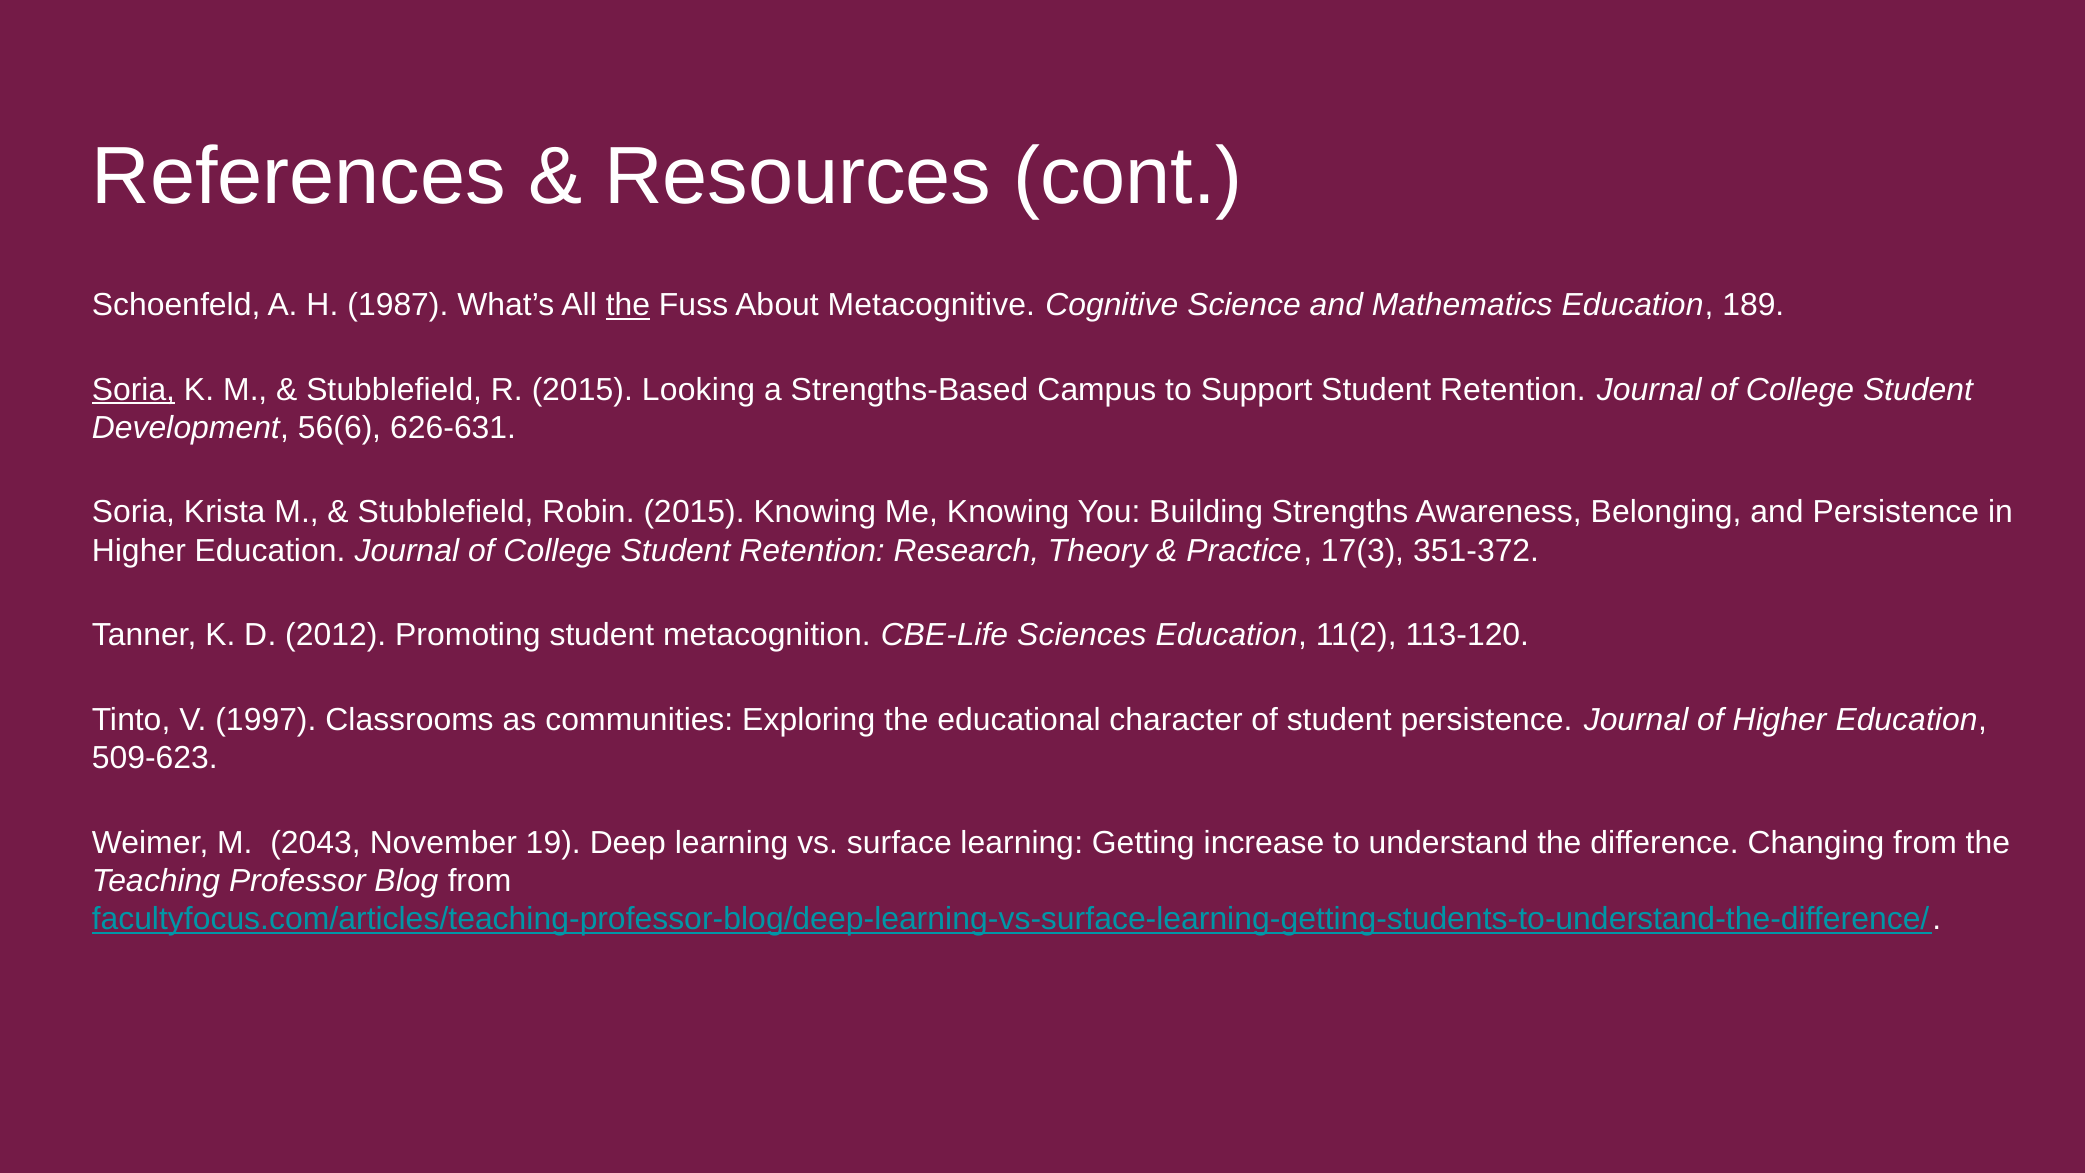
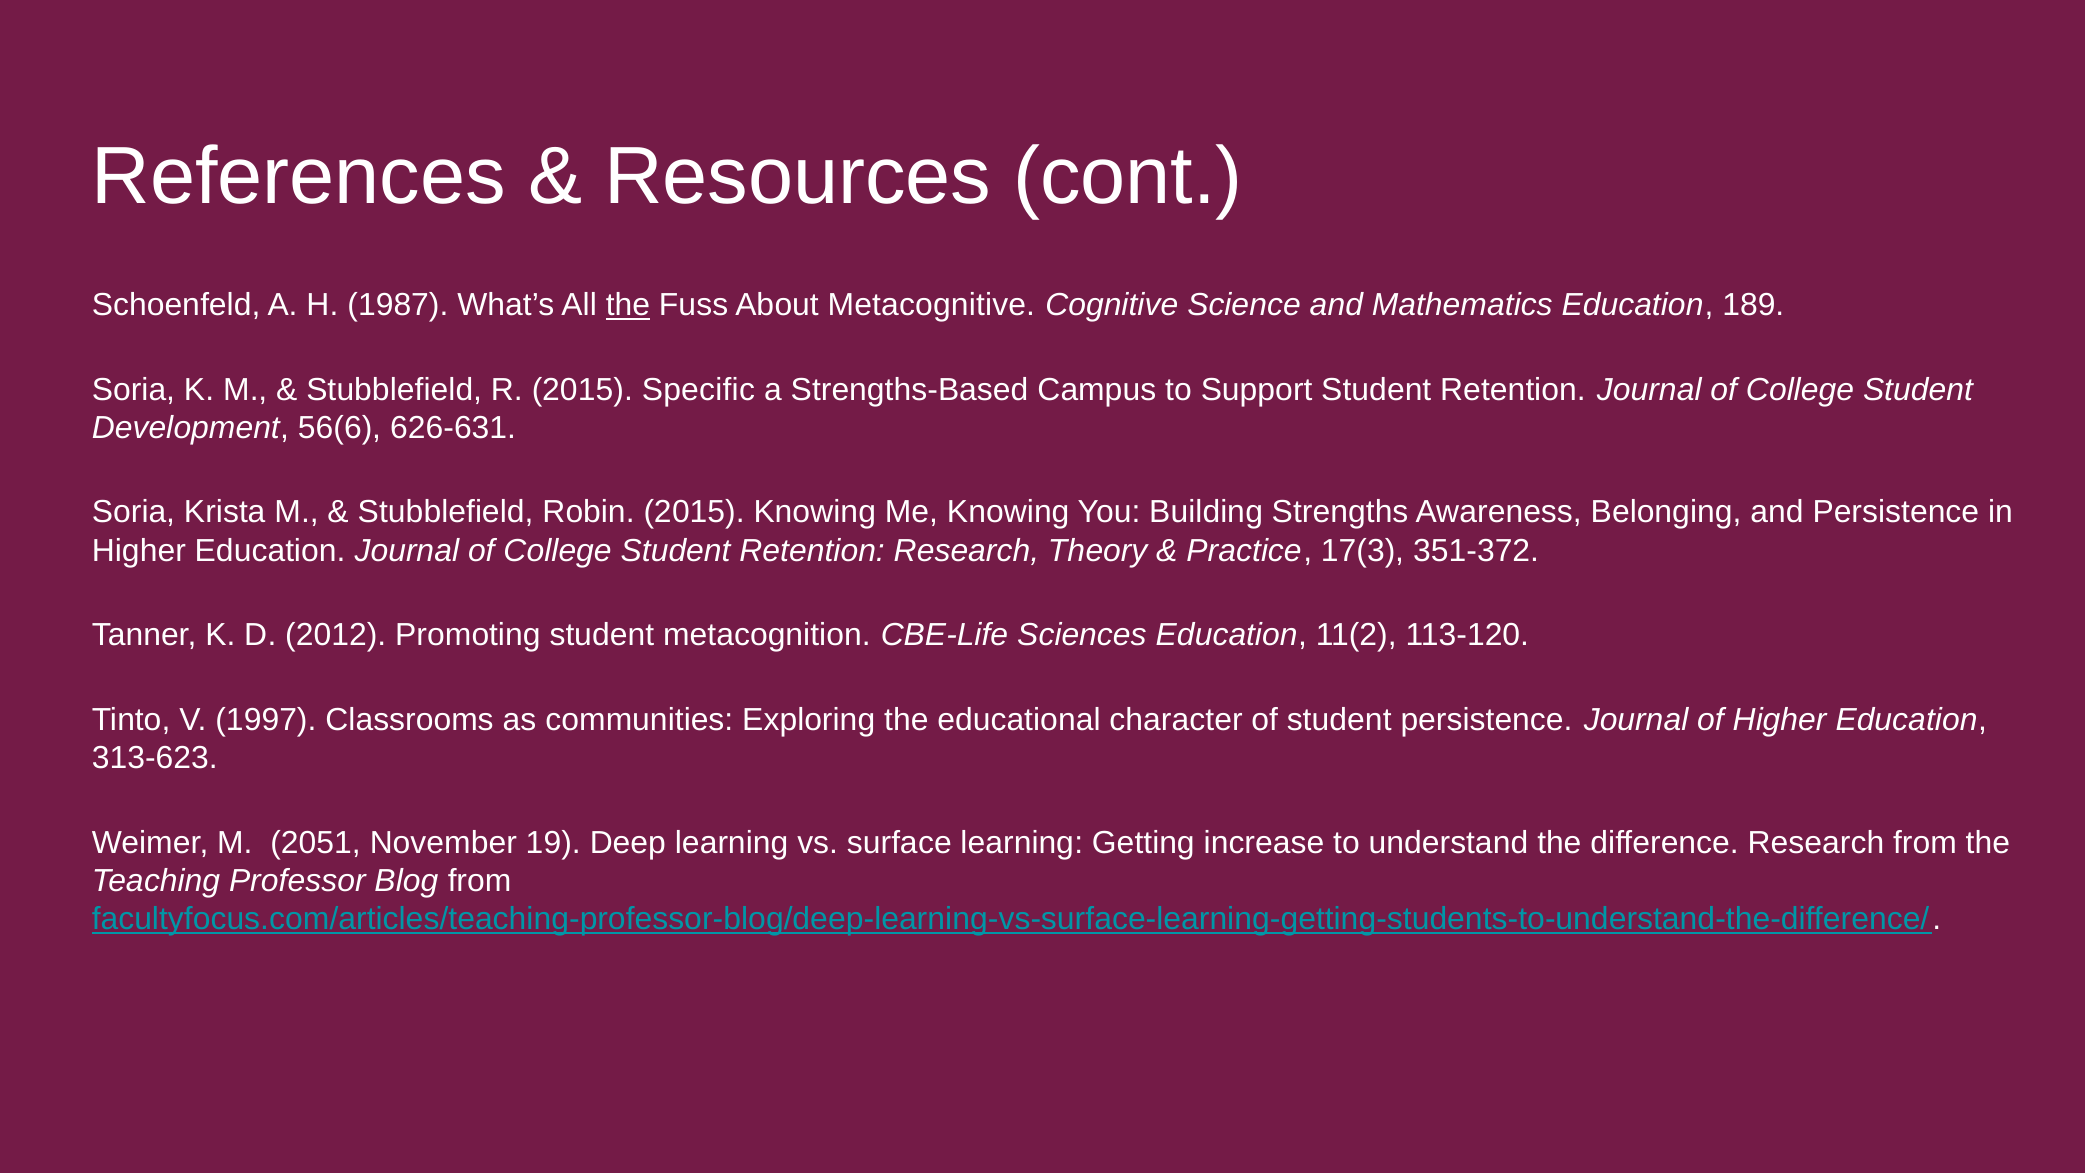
Soria at (133, 389) underline: present -> none
Looking: Looking -> Specific
509-623: 509-623 -> 313-623
2043: 2043 -> 2051
difference Changing: Changing -> Research
